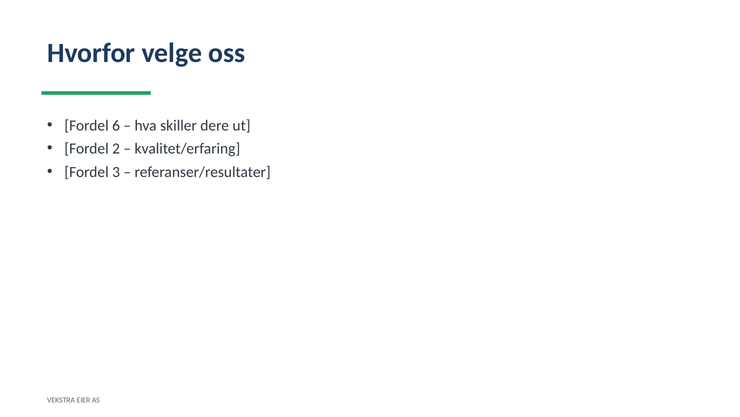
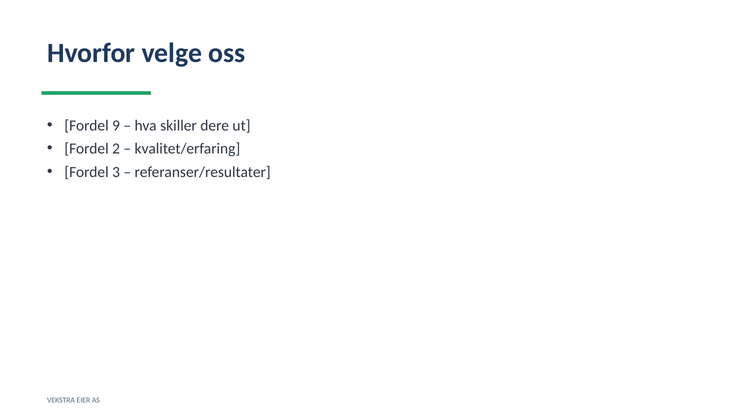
6: 6 -> 9
